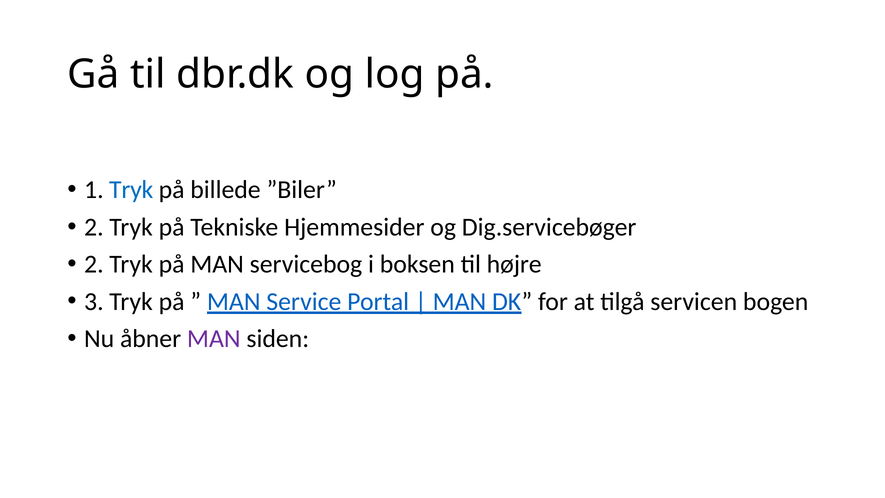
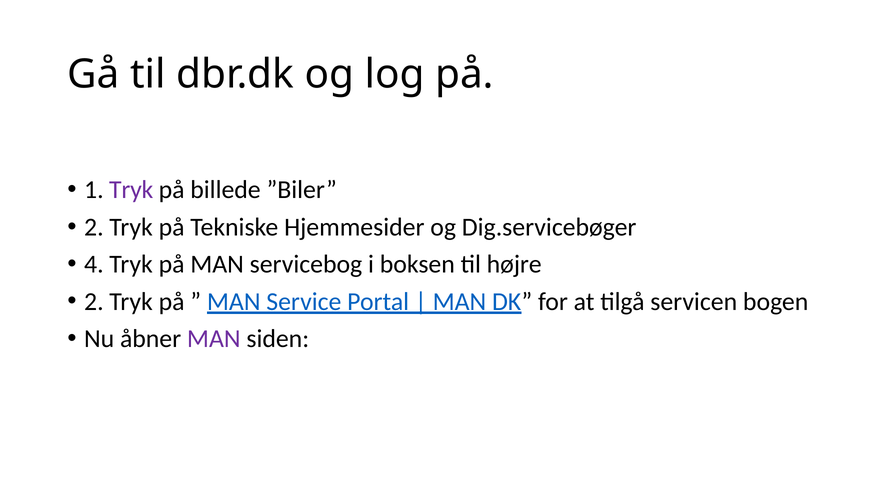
Tryk at (131, 190) colour: blue -> purple
2 at (94, 264): 2 -> 4
3 at (94, 302): 3 -> 2
